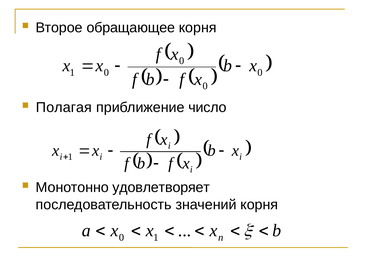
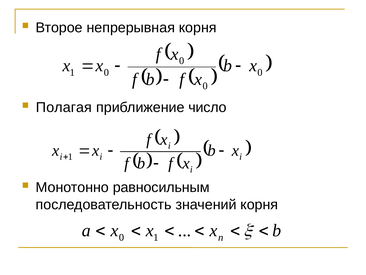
обращающее: обращающее -> непрерывная
удовлетворяет: удовлетворяет -> равносильным
